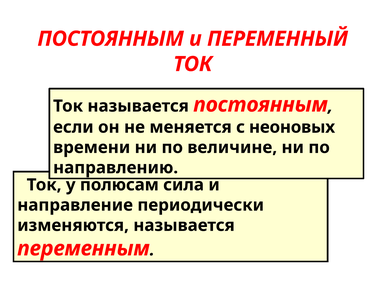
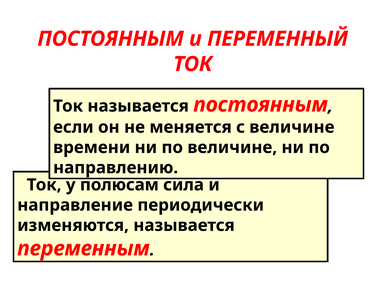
с неоновых: неоновых -> величине
